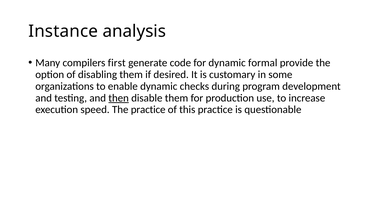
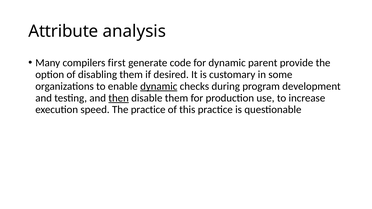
Instance: Instance -> Attribute
formal: formal -> parent
dynamic at (159, 86) underline: none -> present
